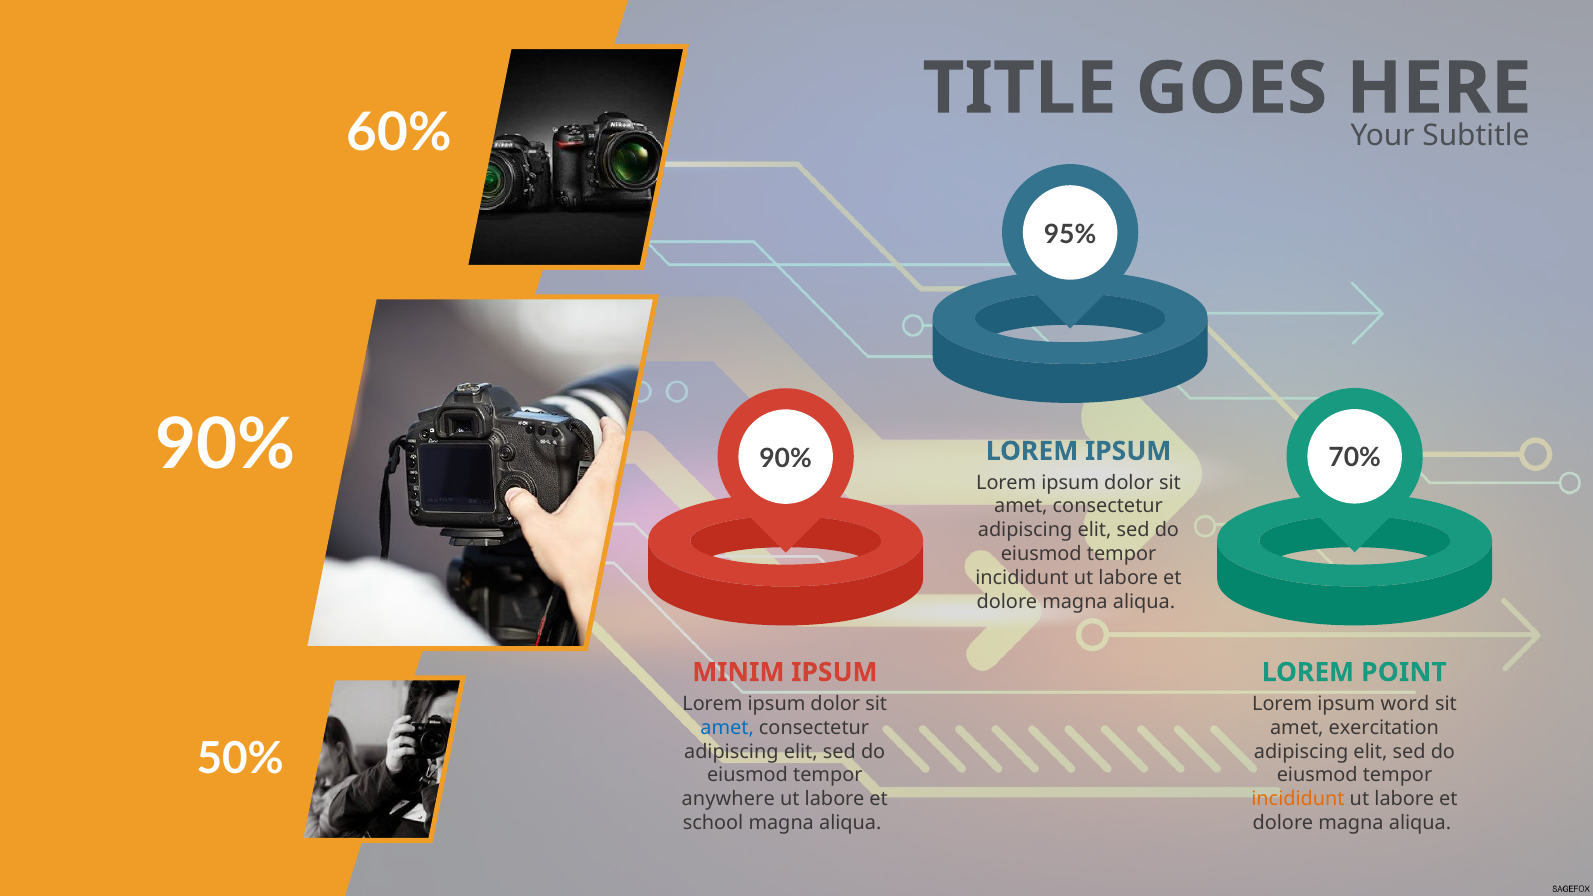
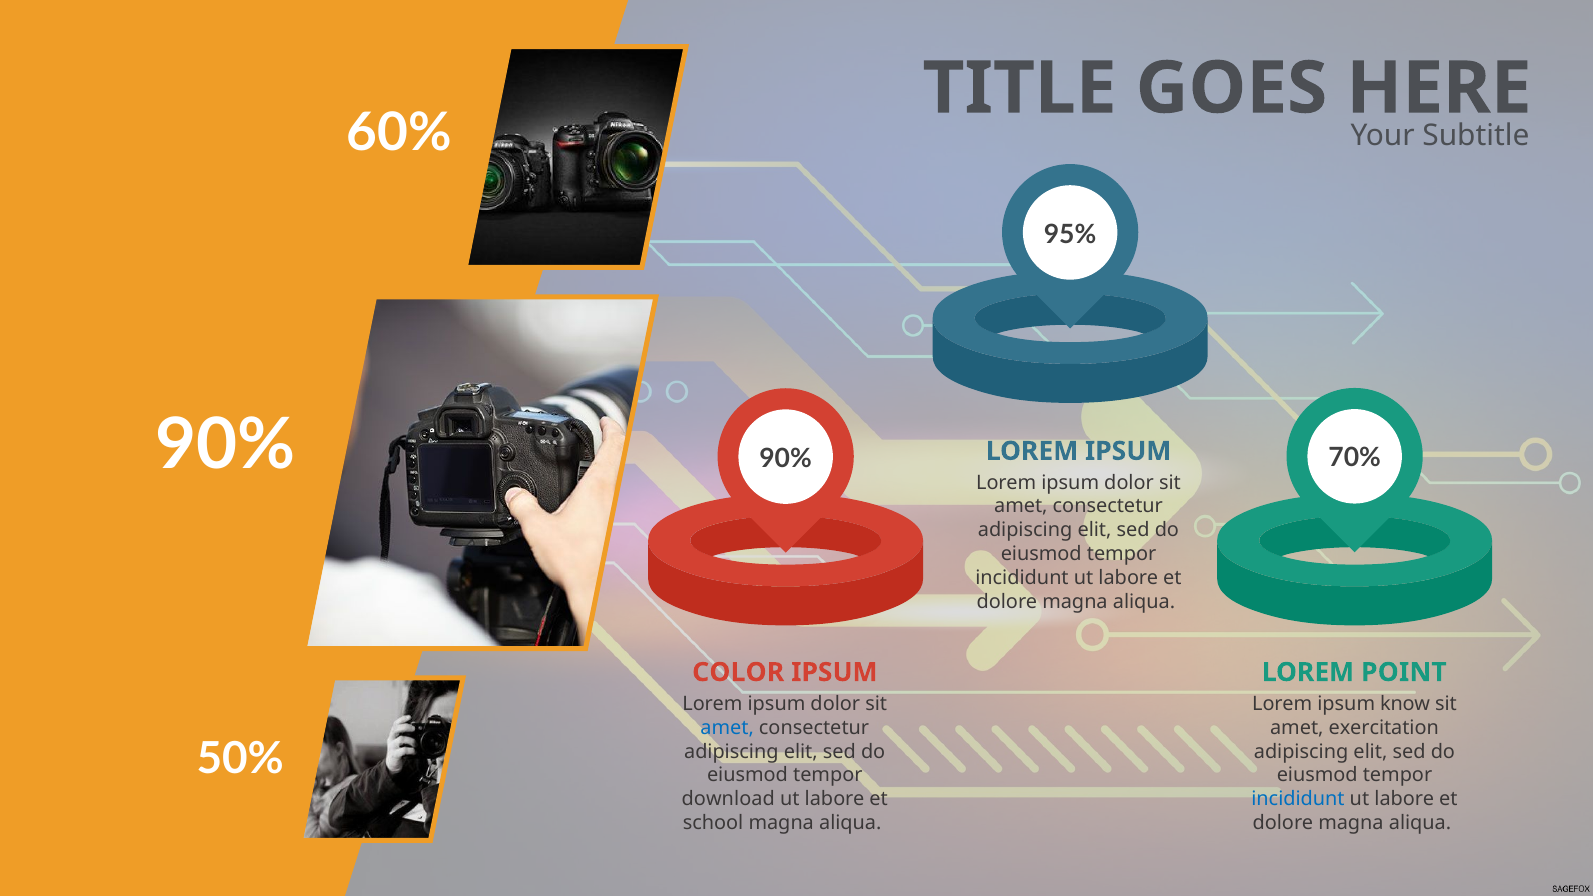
MINIM: MINIM -> COLOR
word: word -> know
anywhere: anywhere -> download
incididunt at (1298, 799) colour: orange -> blue
